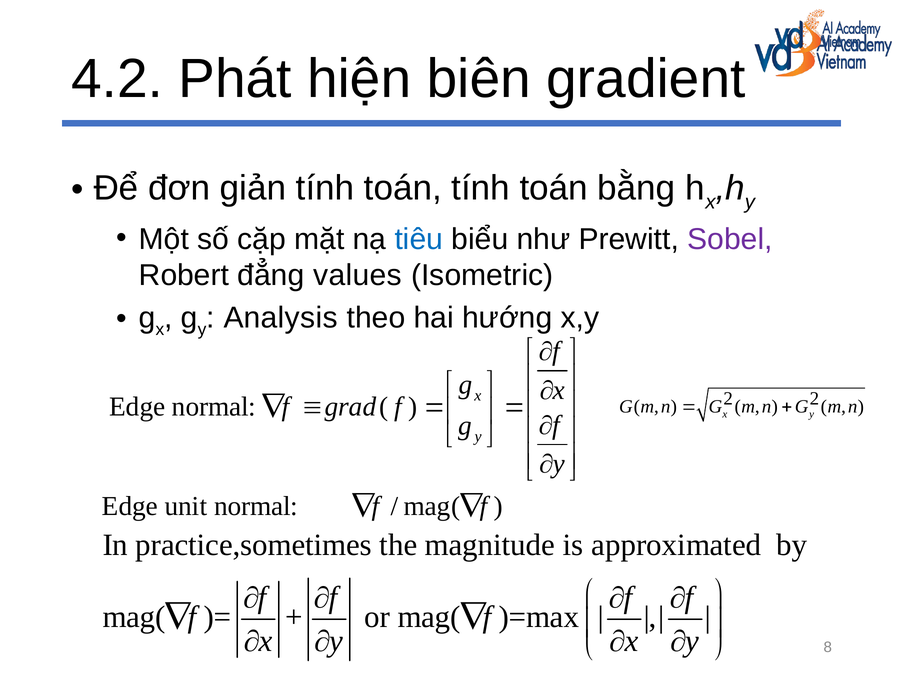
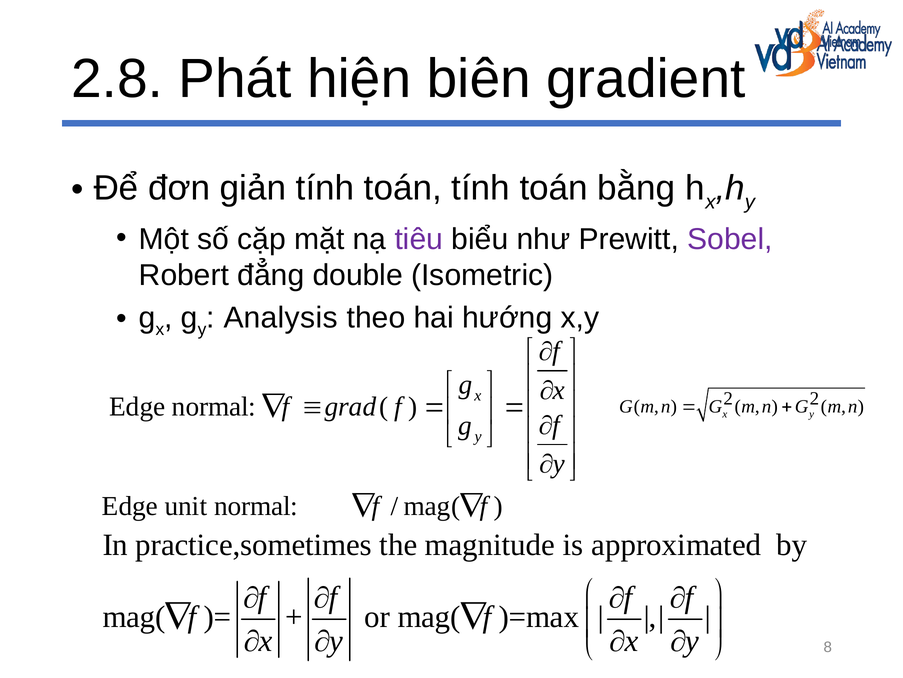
4.2: 4.2 -> 2.8
tiêu colour: blue -> purple
values: values -> double
